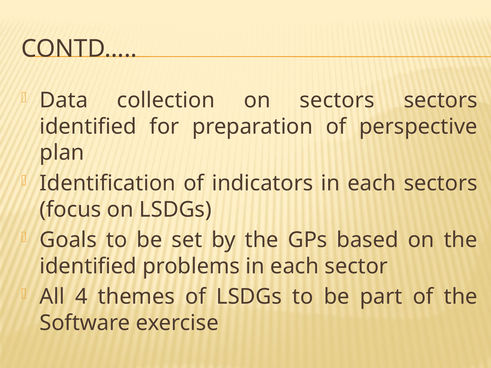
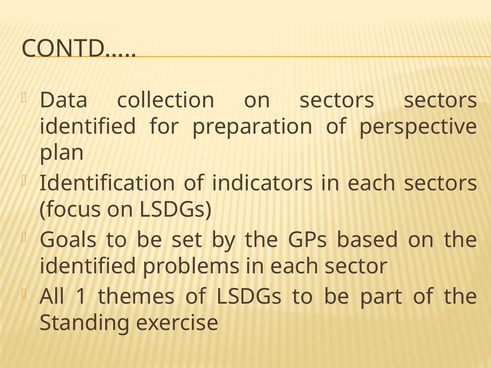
4: 4 -> 1
Software: Software -> Standing
